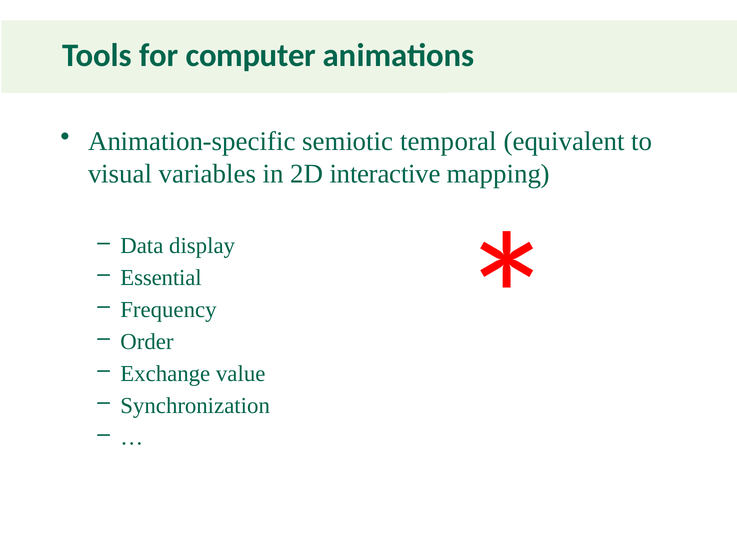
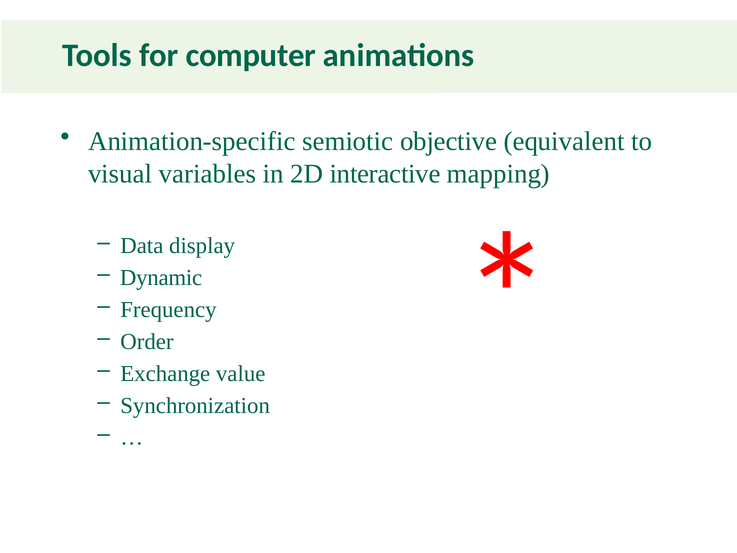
temporal: temporal -> objective
Essential: Essential -> Dynamic
